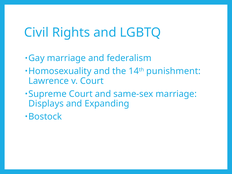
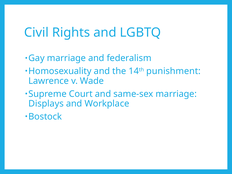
v Court: Court -> Wade
Expanding: Expanding -> Workplace
